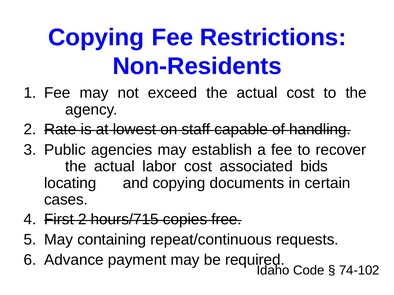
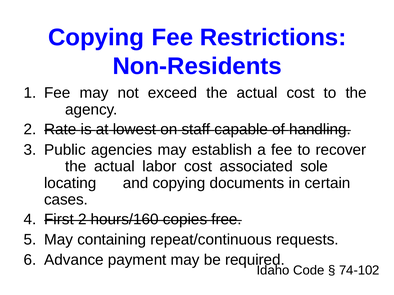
bids: bids -> sole
hours/715: hours/715 -> hours/160
